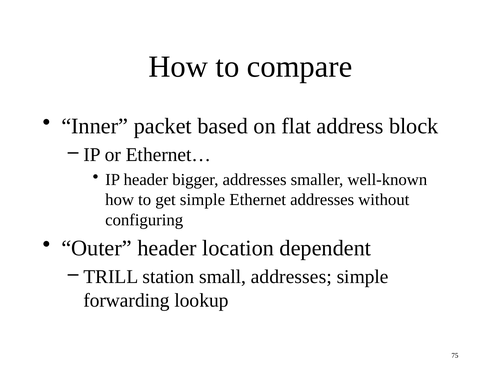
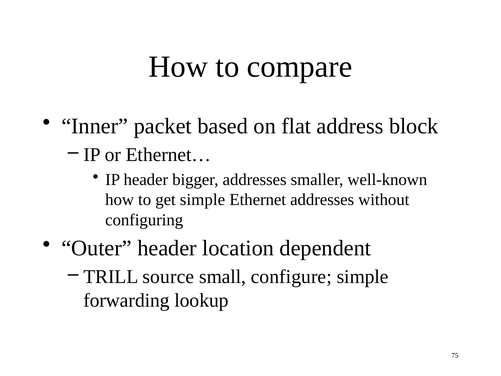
station: station -> source
small addresses: addresses -> configure
